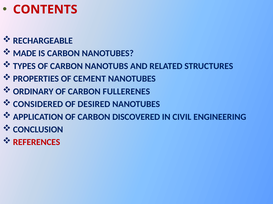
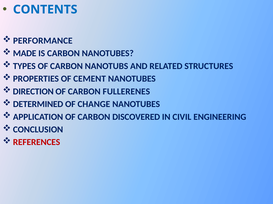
CONTENTS colour: red -> blue
RECHARGEABLE: RECHARGEABLE -> PERFORMANCE
ORDINARY: ORDINARY -> DIRECTION
CONSIDERED: CONSIDERED -> DETERMINED
DESIRED: DESIRED -> CHANGE
